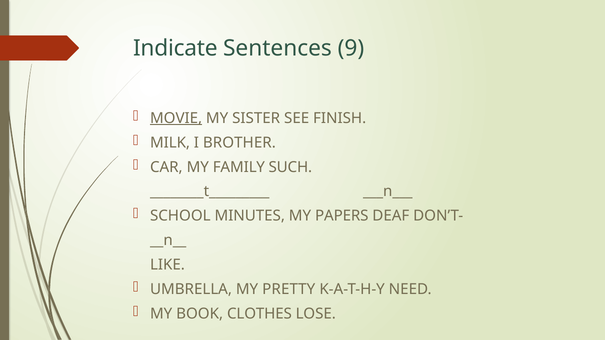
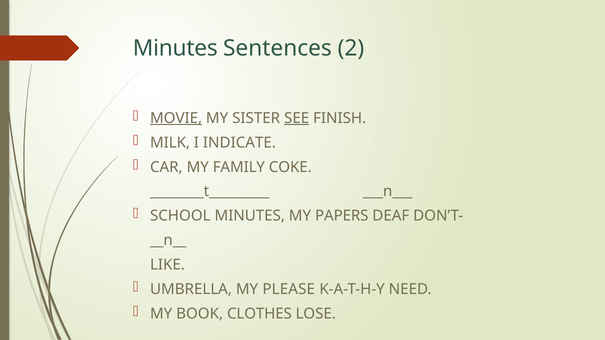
Indicate at (175, 48): Indicate -> Minutes
9: 9 -> 2
SEE underline: none -> present
BROTHER: BROTHER -> INDICATE
SUCH: SUCH -> COKE
PRETTY: PRETTY -> PLEASE
